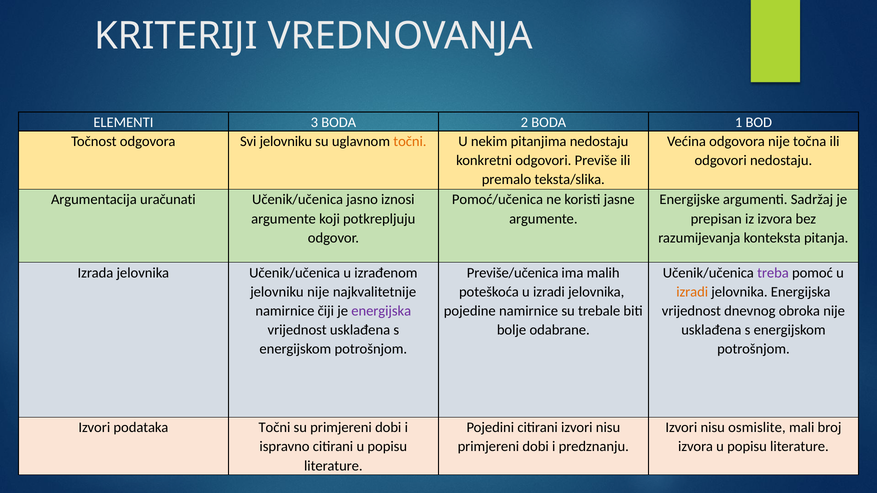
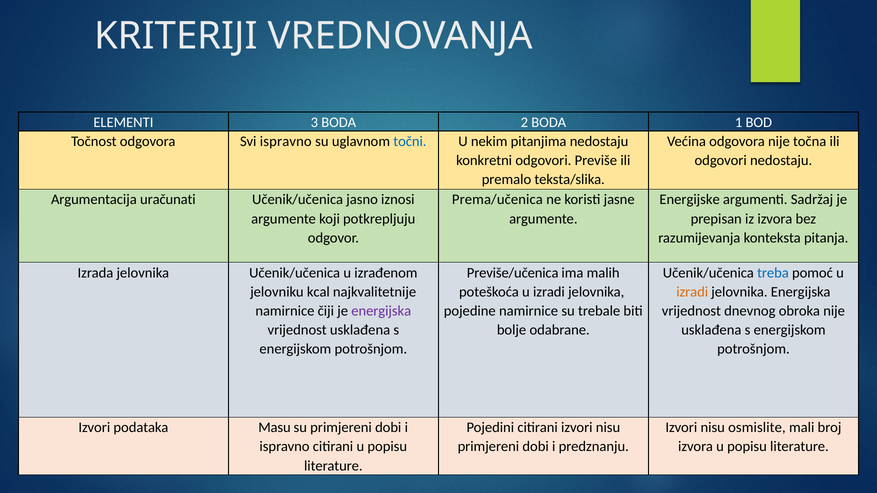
Svi jelovniku: jelovniku -> ispravno
točni at (410, 142) colour: orange -> blue
Pomoć/učenica: Pomoć/učenica -> Prema/učenica
treba colour: purple -> blue
jelovniku nije: nije -> kcal
podataka Točni: Točni -> Masu
